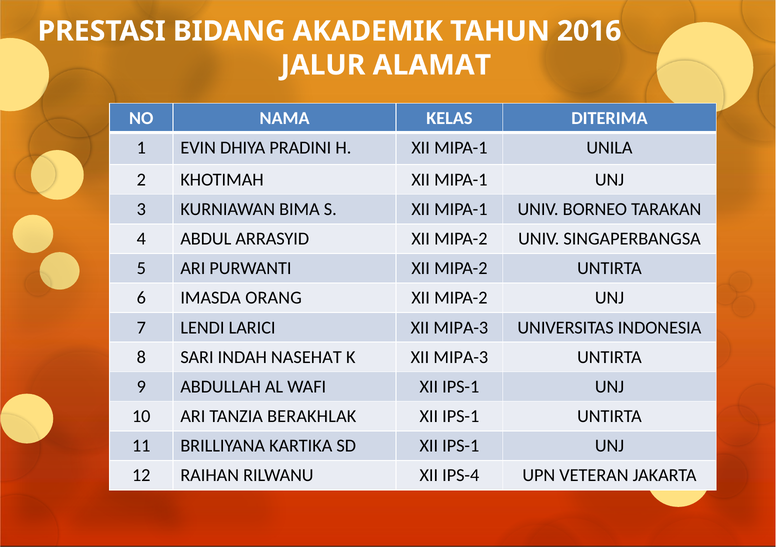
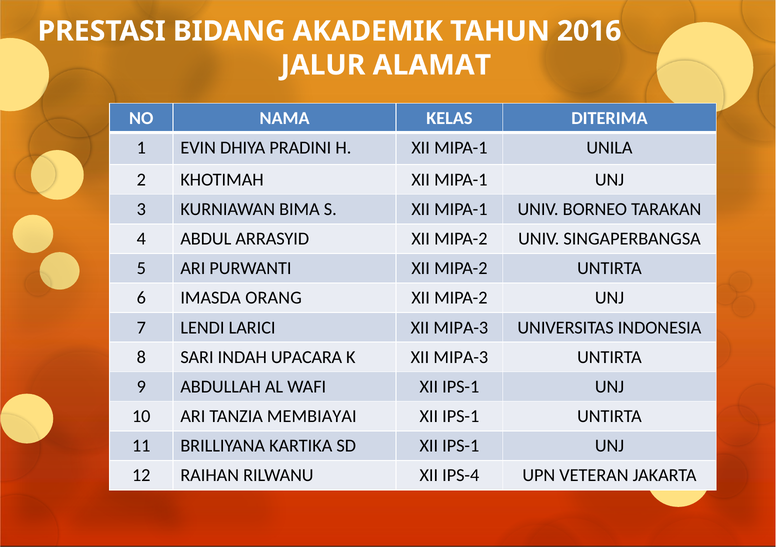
NASEHAT: NASEHAT -> UPACARA
BERAKHLAK: BERAKHLAK -> MEMBIAYAI
